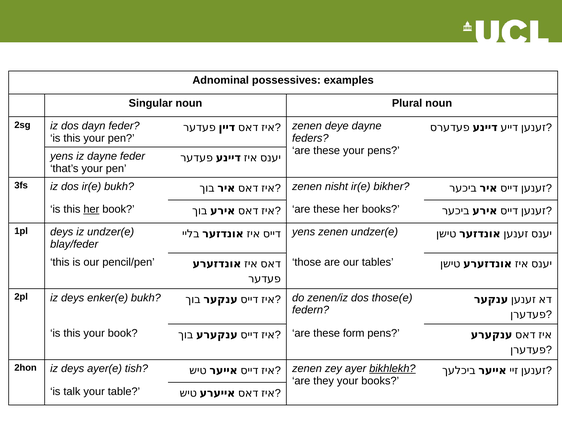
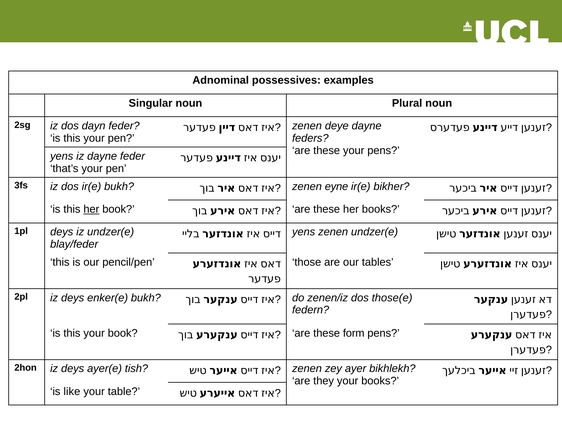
nisht: nisht -> eyne
bikhlekh underline: present -> none
talk: talk -> like
